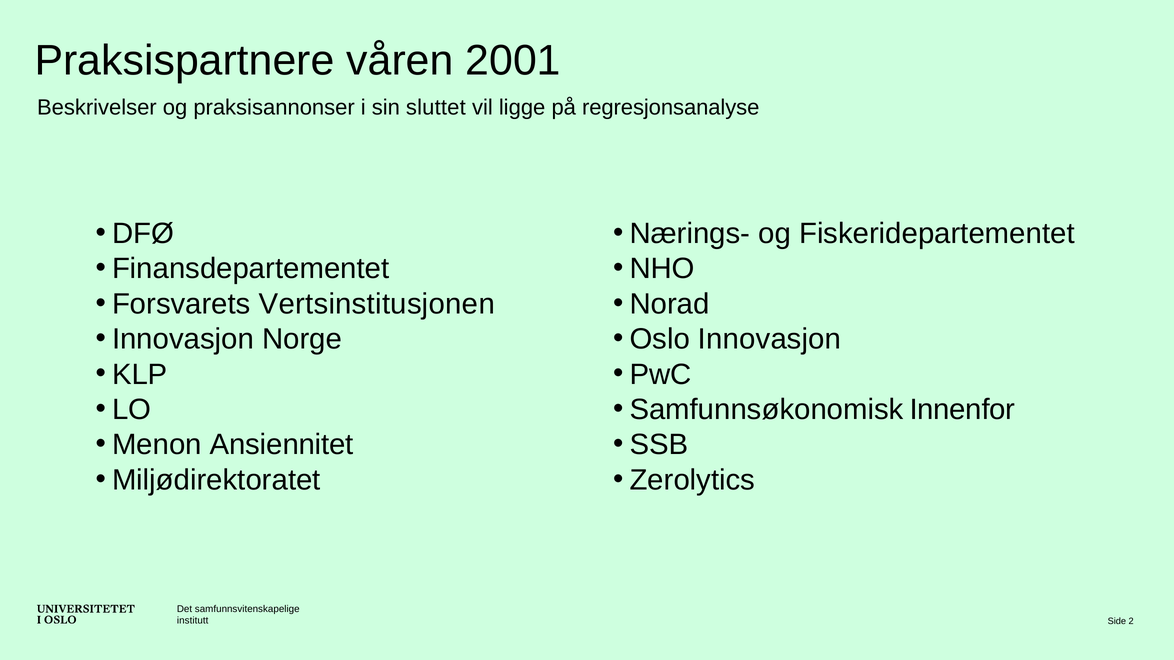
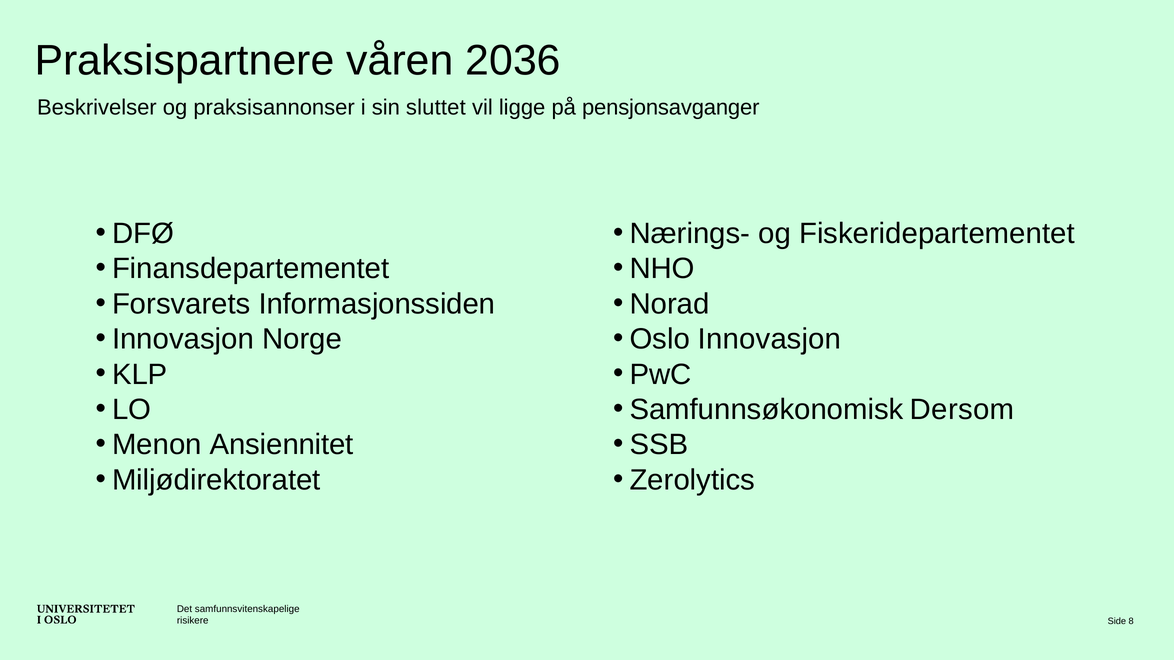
2001: 2001 -> 2036
regresjonsanalyse: regresjonsanalyse -> pensjonsavganger
Vertsinstitusjonen: Vertsinstitusjonen -> Informasjonssiden
Innenfor: Innenfor -> Dersom
institutt: institutt -> risikere
2: 2 -> 8
